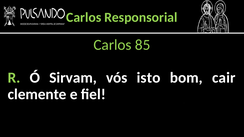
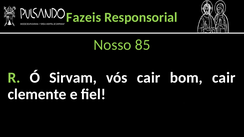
Carlos at (84, 17): Carlos -> Fazeis
Carlos at (112, 45): Carlos -> Nosso
vós isto: isto -> cair
